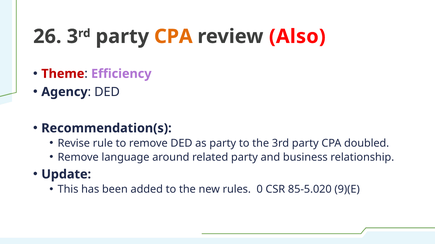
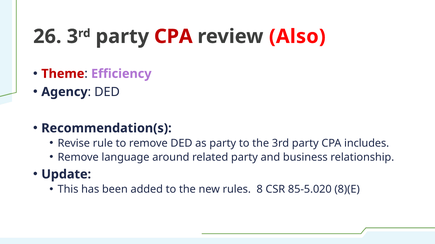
CPA at (173, 37) colour: orange -> red
doubled: doubled -> includes
0: 0 -> 8
9)(E: 9)(E -> 8)(E
